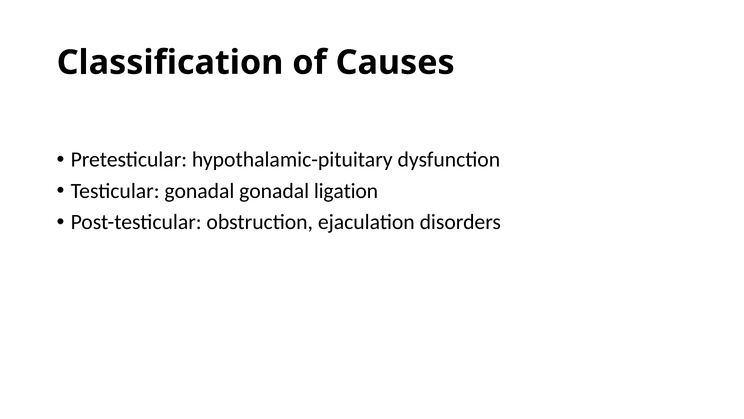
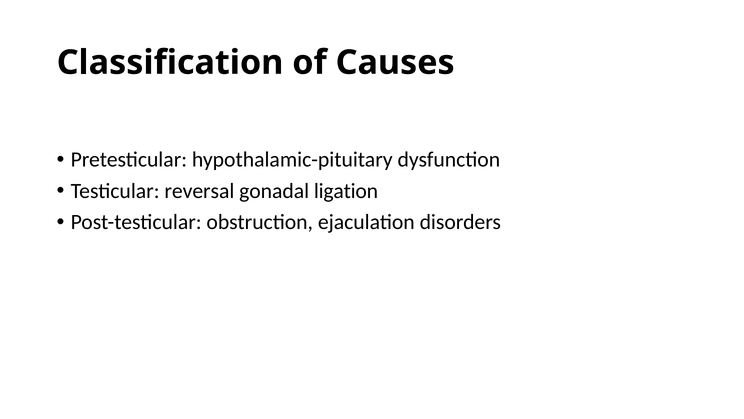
Testicular gonadal: gonadal -> reversal
